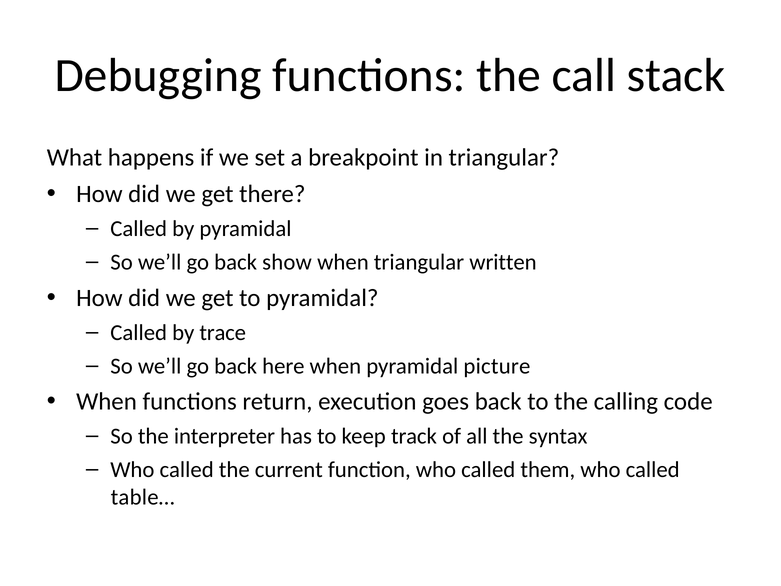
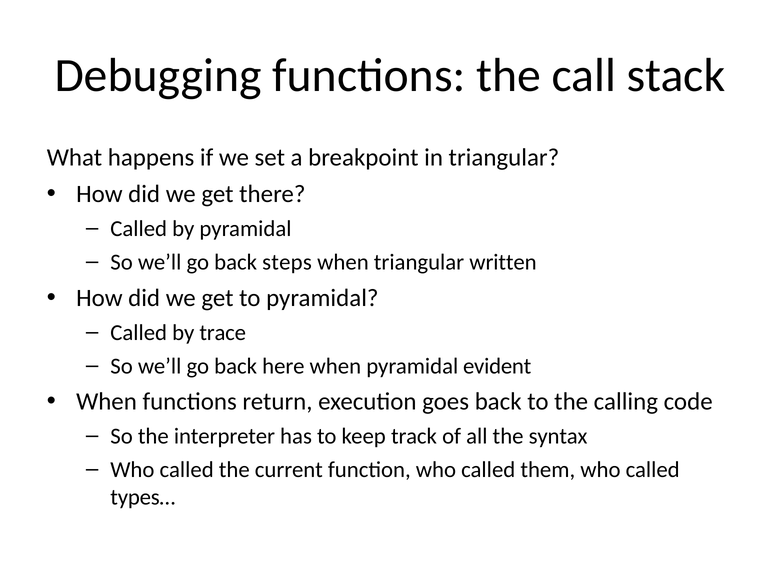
show: show -> steps
picture: picture -> evident
table…: table… -> types…
